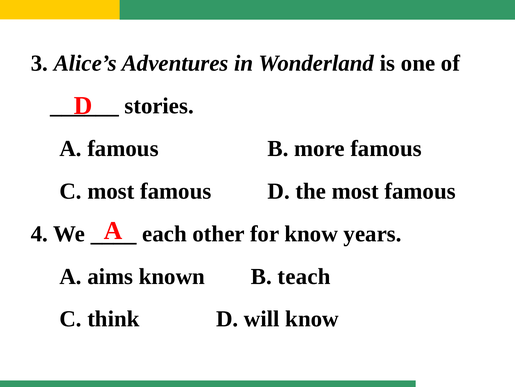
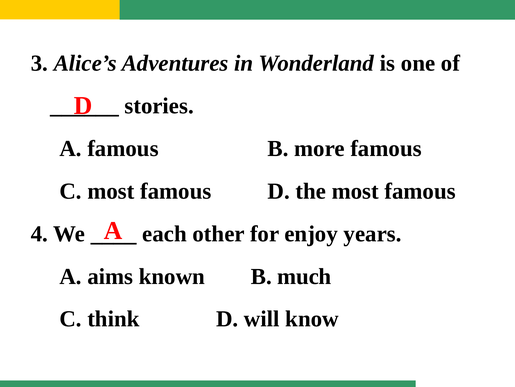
for know: know -> enjoy
teach: teach -> much
